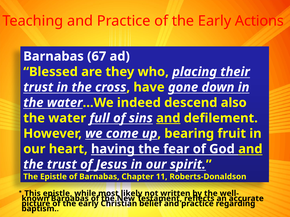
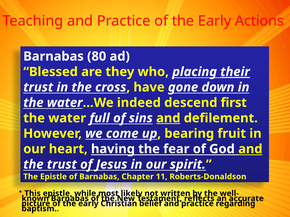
67: 67 -> 80
their underline: none -> present
also: also -> first
